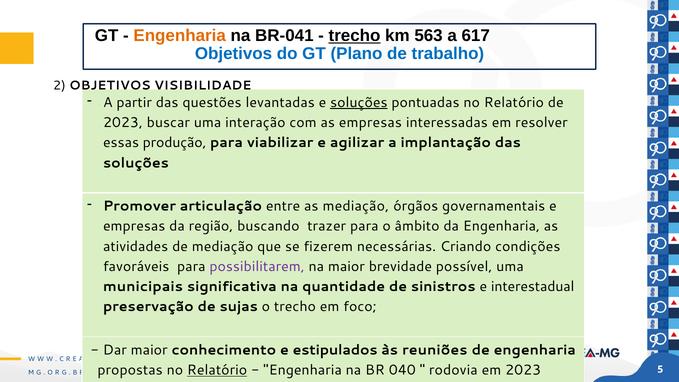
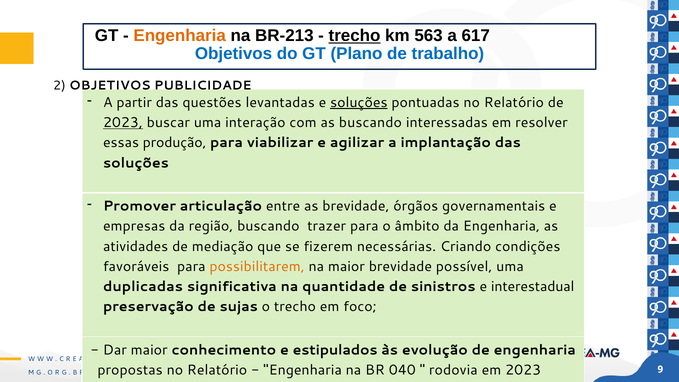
BR-041: BR-041 -> BR-213
VISIBILIDADE: VISIBILIDADE -> PUBLICIDADE
2023 at (123, 123) underline: none -> present
as empresas: empresas -> buscando
as mediação: mediação -> brevidade
possibilitarem colour: purple -> orange
municipais: municipais -> duplicadas
reuniões: reuniões -> evolução
Relatório at (217, 370) underline: present -> none
5: 5 -> 9
